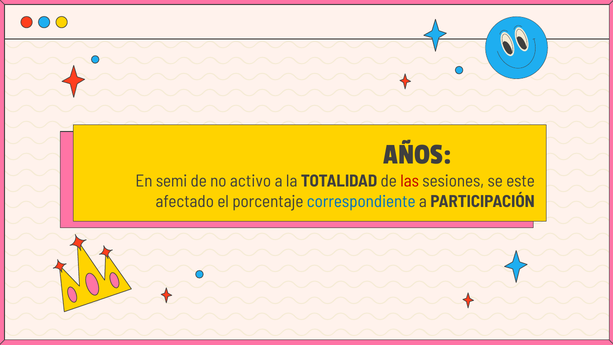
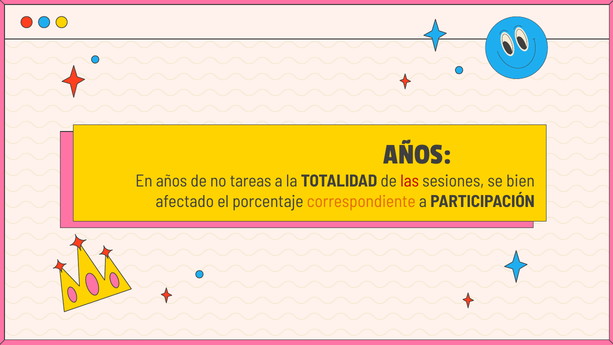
En semi: semi -> años
activo: activo -> tareas
este: este -> bien
correspondiente colour: blue -> orange
